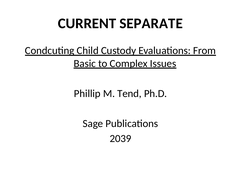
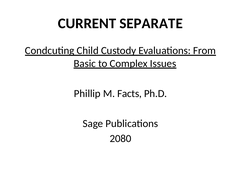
Tend: Tend -> Facts
2039: 2039 -> 2080
